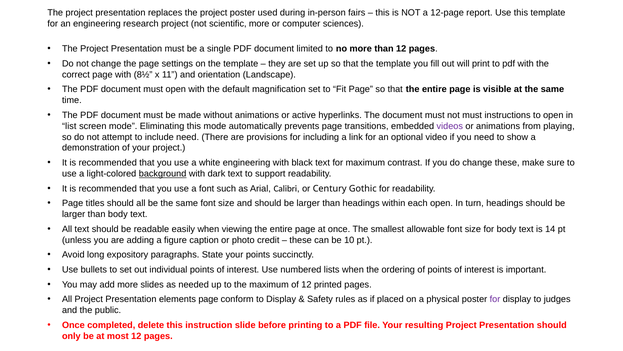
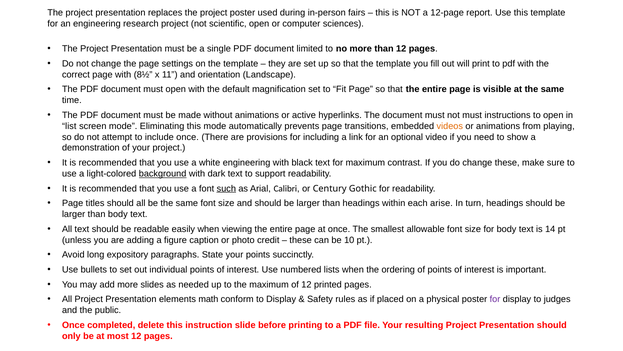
scientific more: more -> open
videos colour: purple -> orange
include need: need -> once
such underline: none -> present
each open: open -> arise
elements page: page -> math
